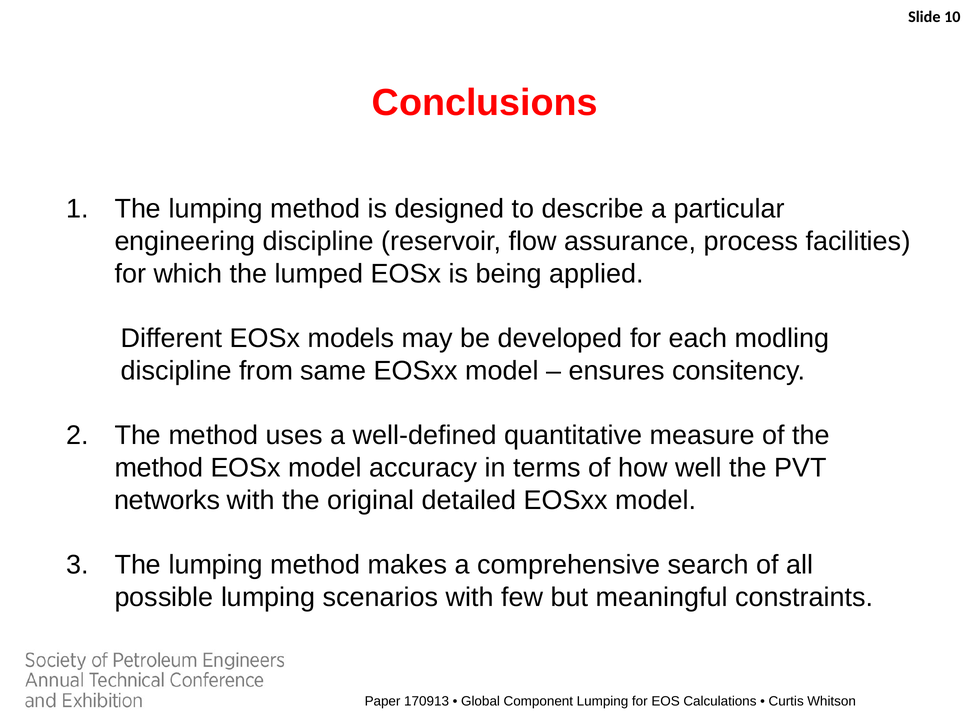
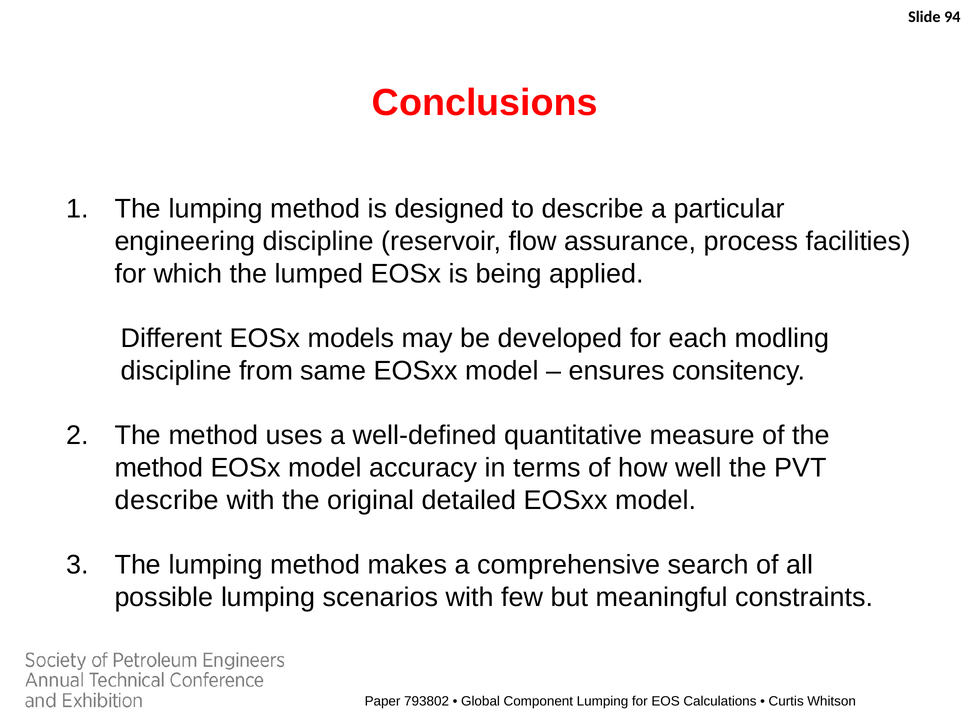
10: 10 -> 94
networks at (167, 500): networks -> describe
170913: 170913 -> 793802
